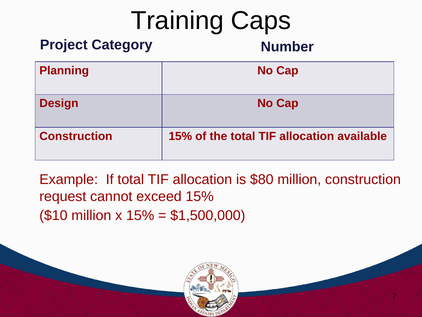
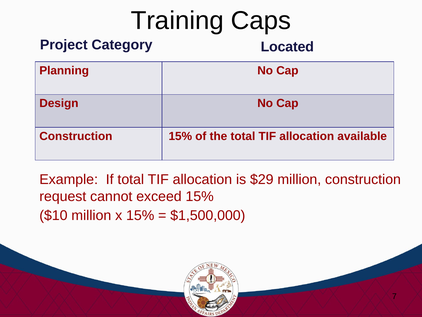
Number: Number -> Located
$80: $80 -> $29
